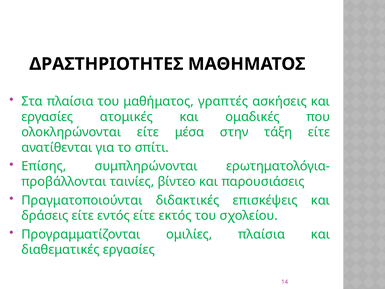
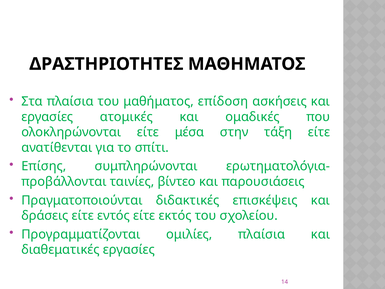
γραπτές: γραπτές -> επίδοση
